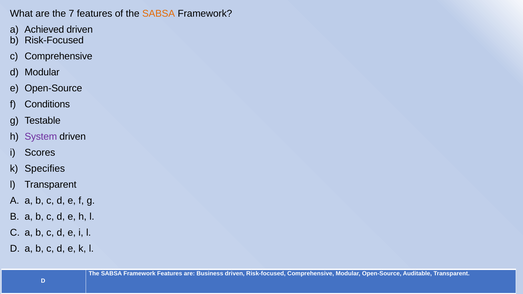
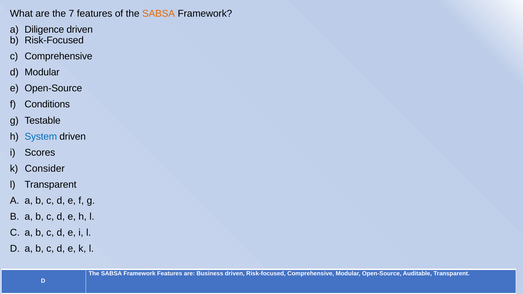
Achieved: Achieved -> Diligence
System colour: purple -> blue
Specifies: Specifies -> Consider
